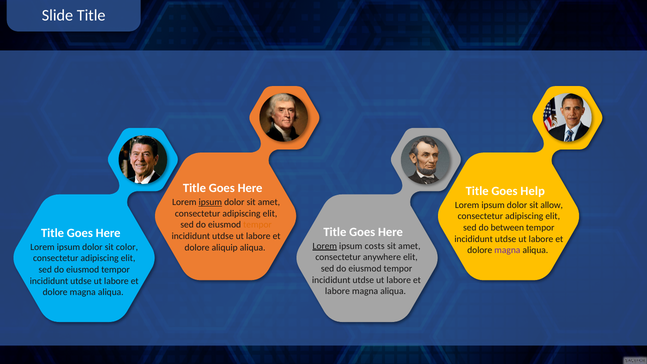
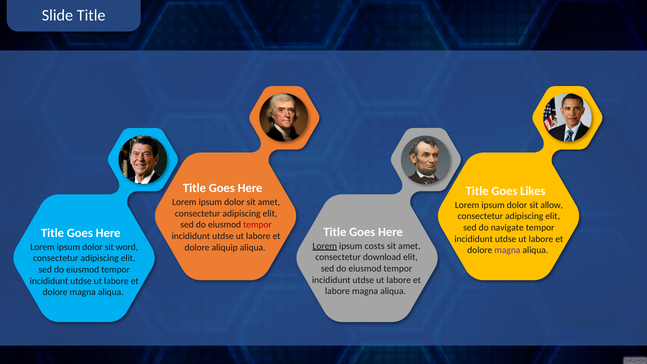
Help: Help -> Likes
ipsum at (210, 202) underline: present -> none
tempor at (257, 225) colour: orange -> red
between: between -> navigate
color: color -> word
anywhere: anywhere -> download
